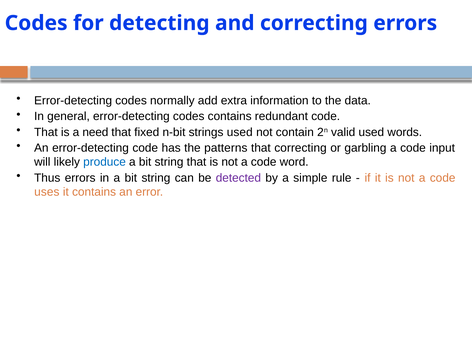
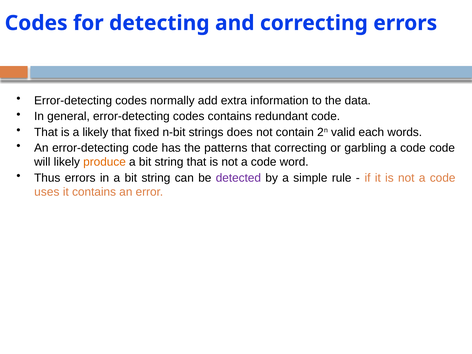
a need: need -> likely
strings used: used -> does
valid used: used -> each
code input: input -> code
produce colour: blue -> orange
